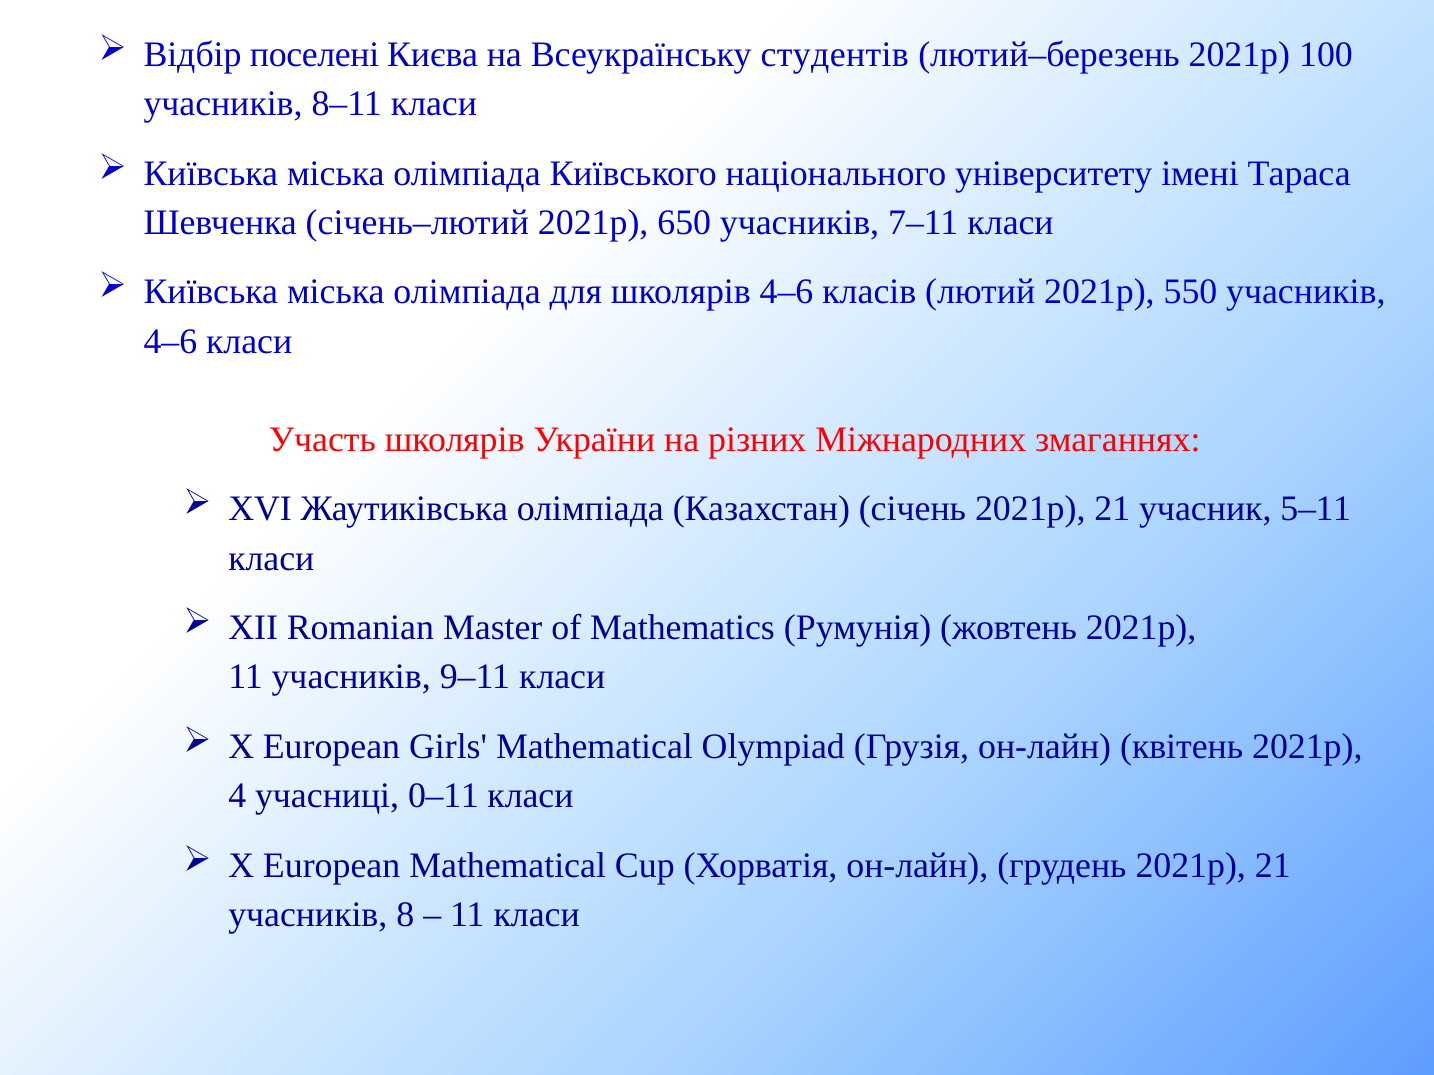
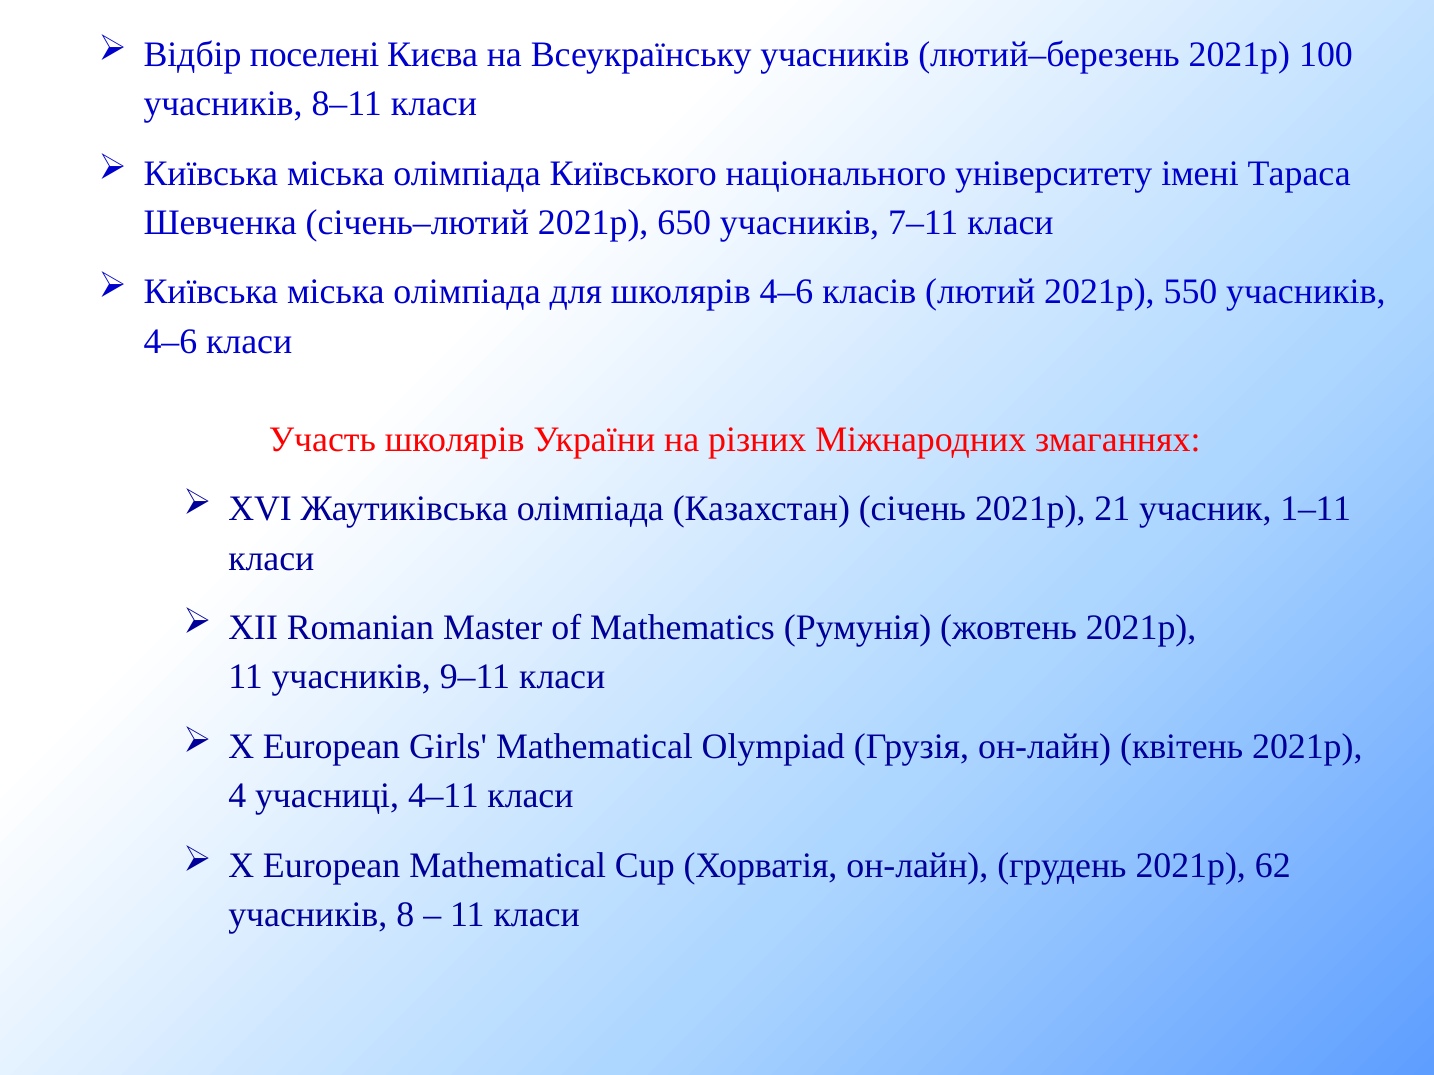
Всеукраїнську студентів: студентів -> учасників
5–11: 5–11 -> 1–11
0–11: 0–11 -> 4–11
грудень 2021р 21: 21 -> 62
